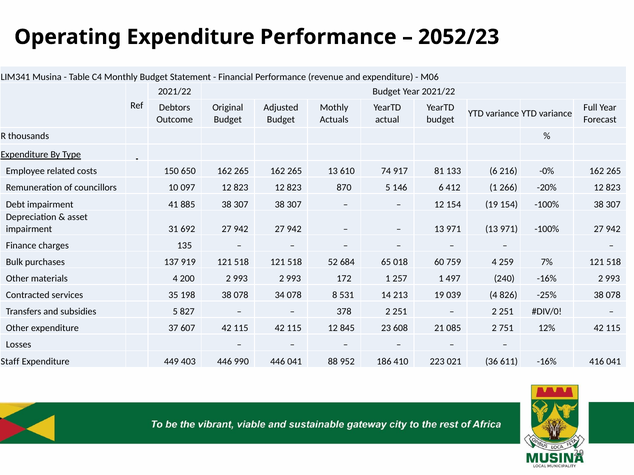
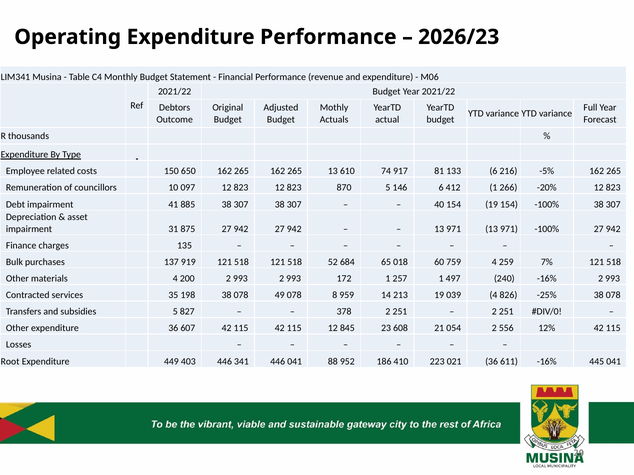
2052/23: 2052/23 -> 2026/23
-0%: -0% -> -5%
12 at (439, 205): 12 -> 40
692: 692 -> 875
34: 34 -> 49
531: 531 -> 959
expenditure 37: 37 -> 36
085: 085 -> 054
751: 751 -> 556
Staff: Staff -> Root
990: 990 -> 341
416: 416 -> 445
